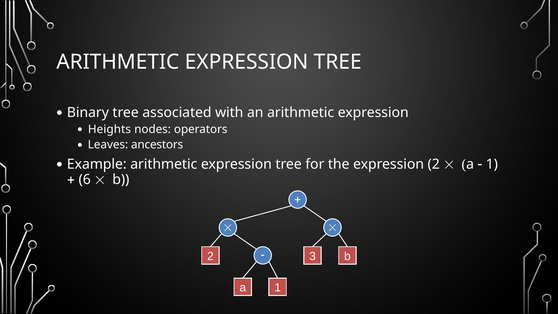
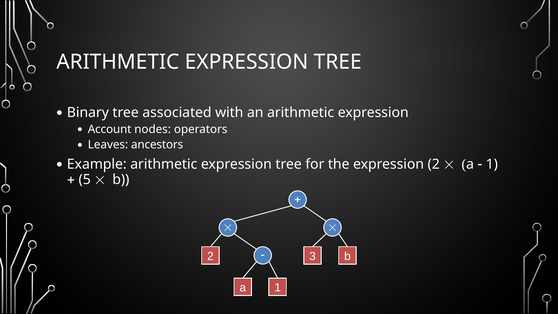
Heights: Heights -> Account
6: 6 -> 5
